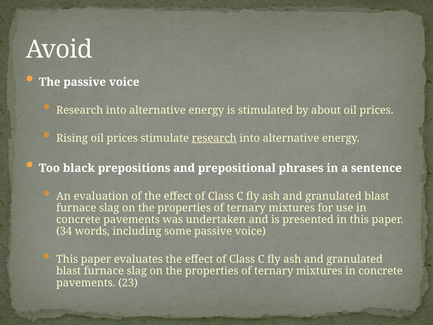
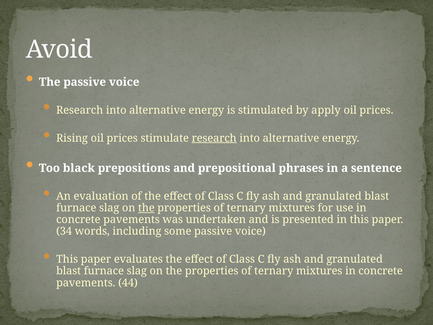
about: about -> apply
the at (146, 208) underline: none -> present
23: 23 -> 44
